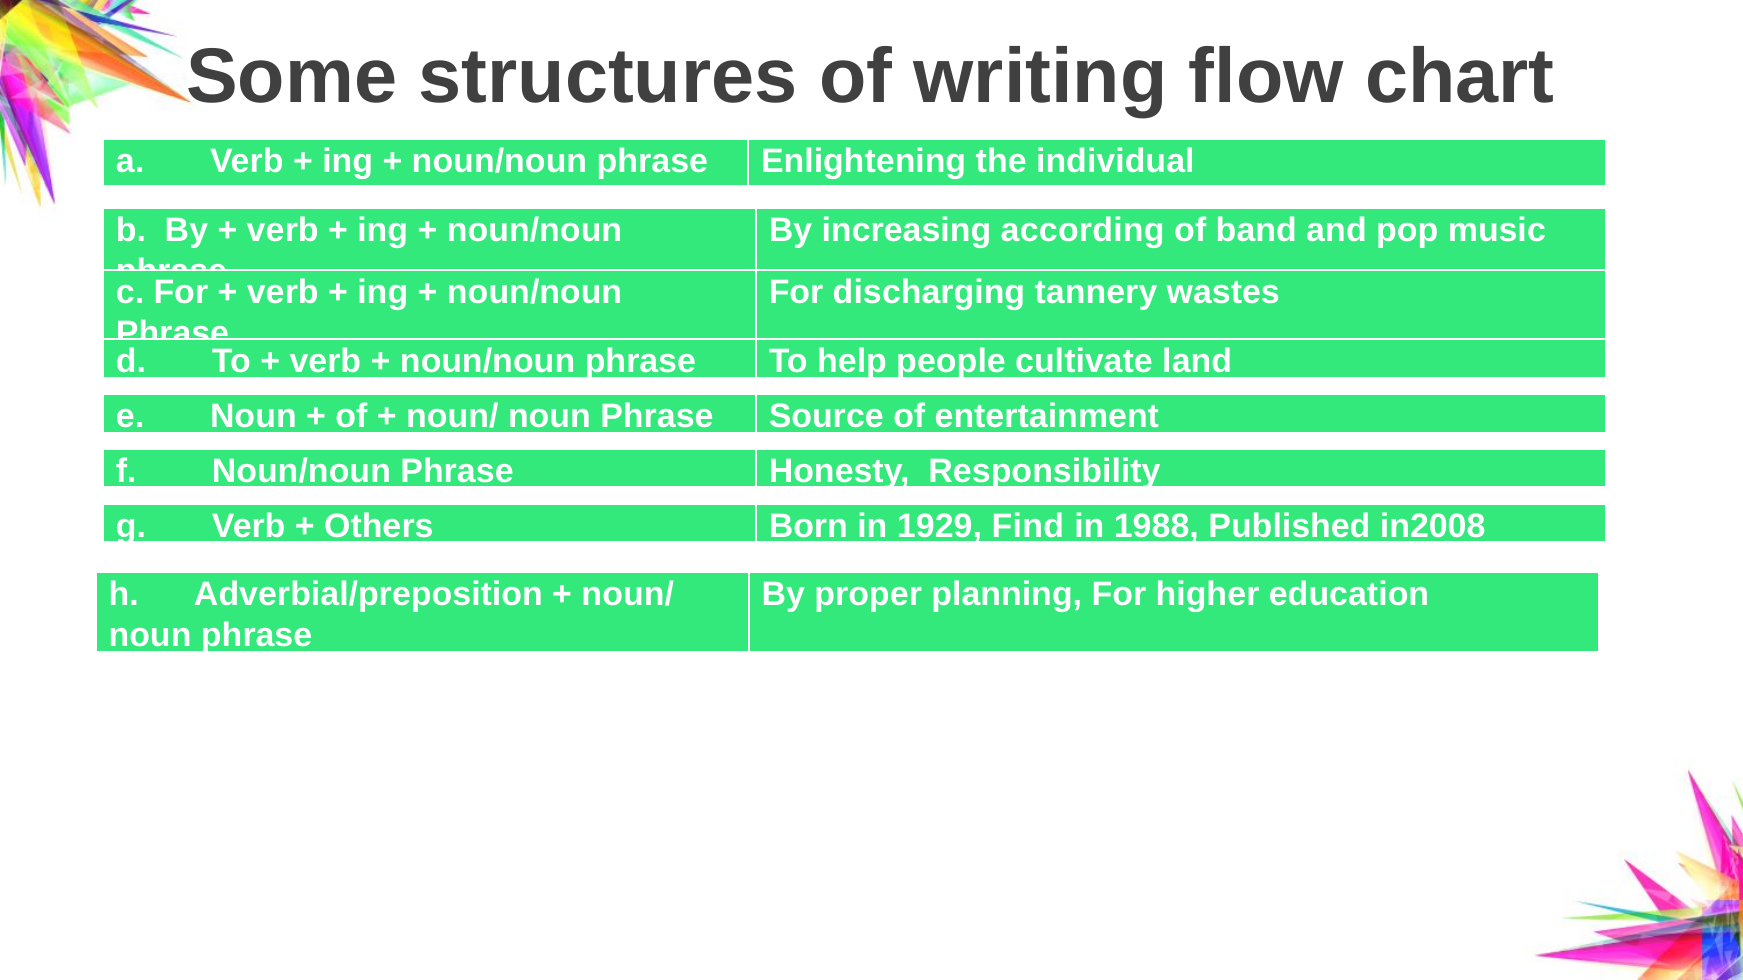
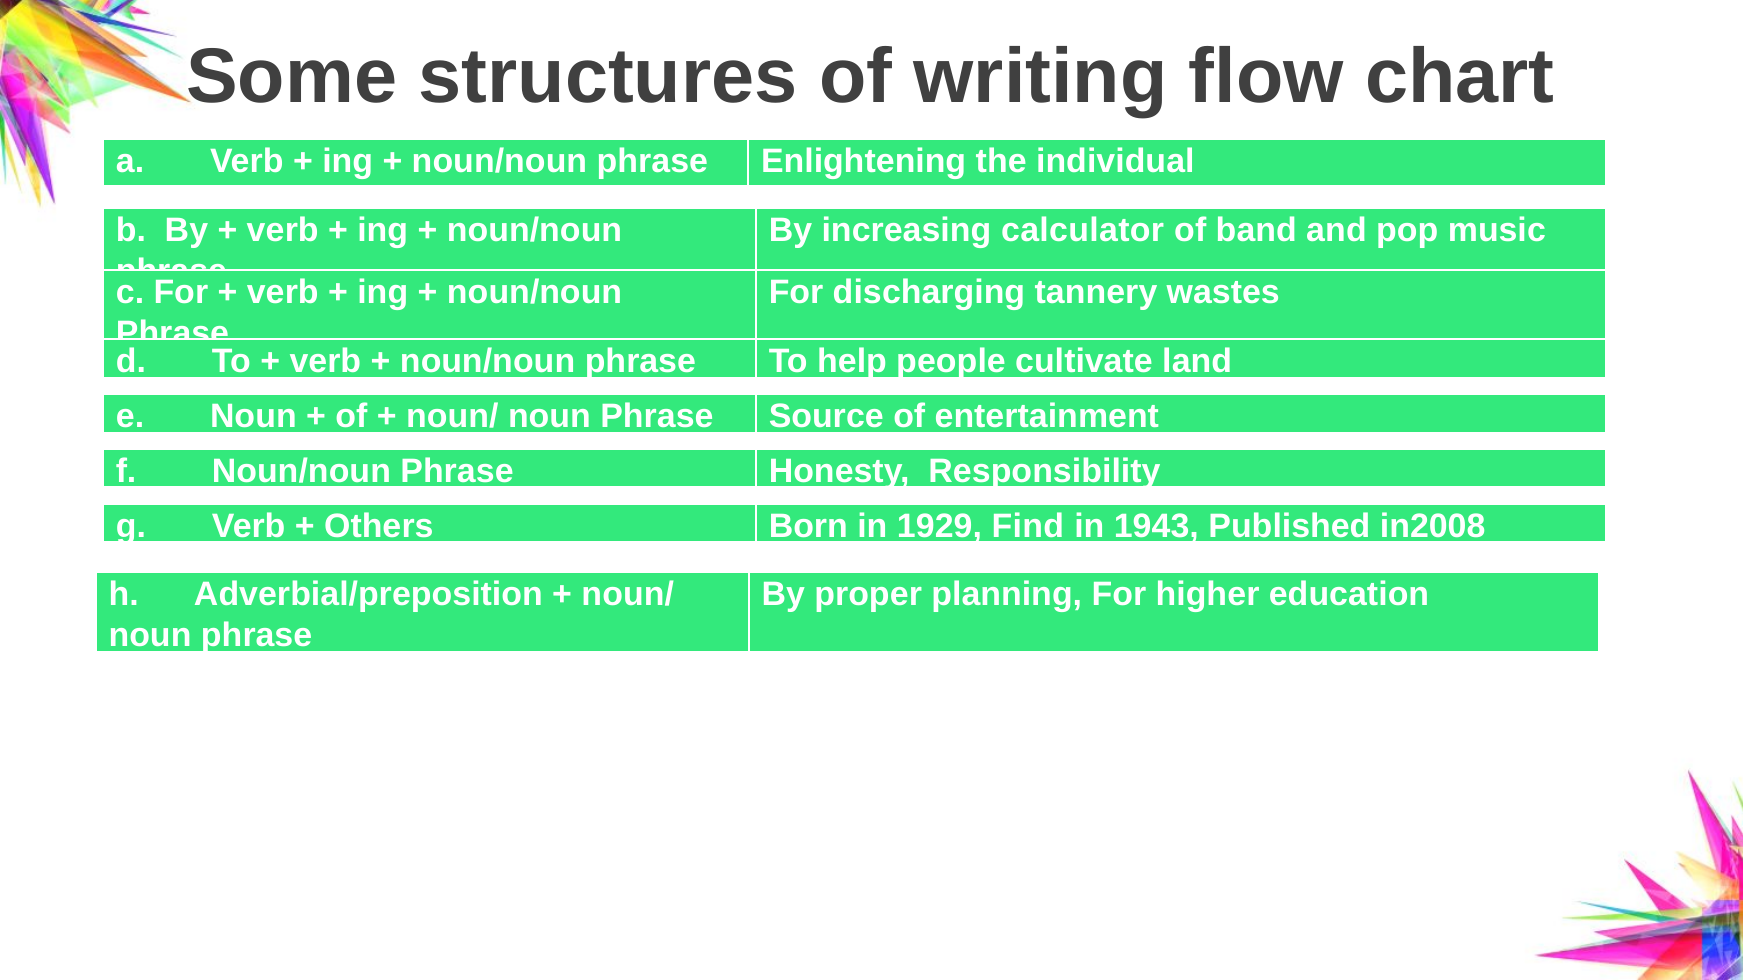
according: according -> calculator
1988: 1988 -> 1943
